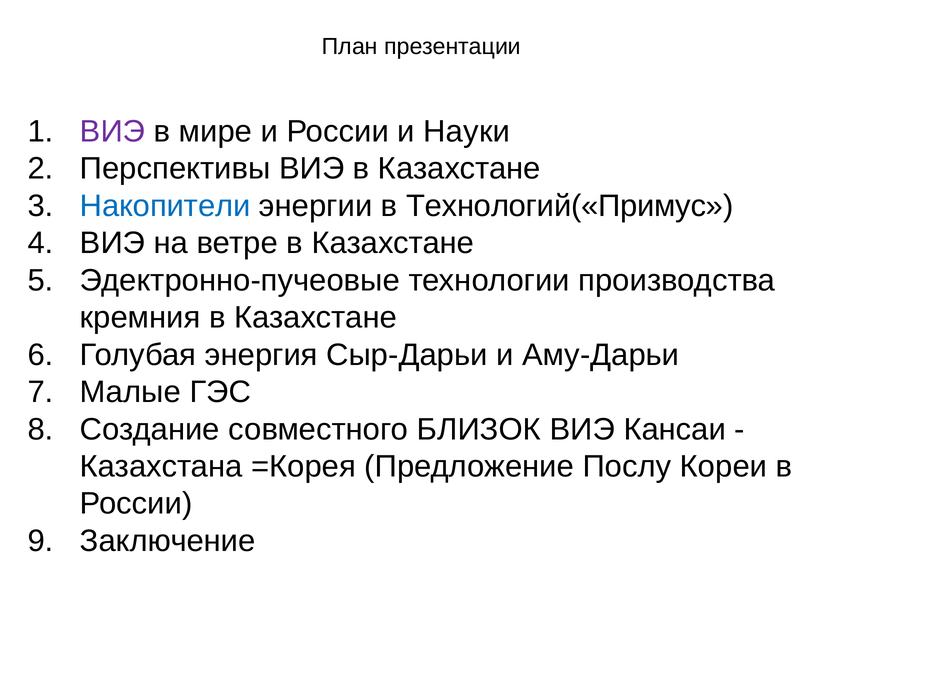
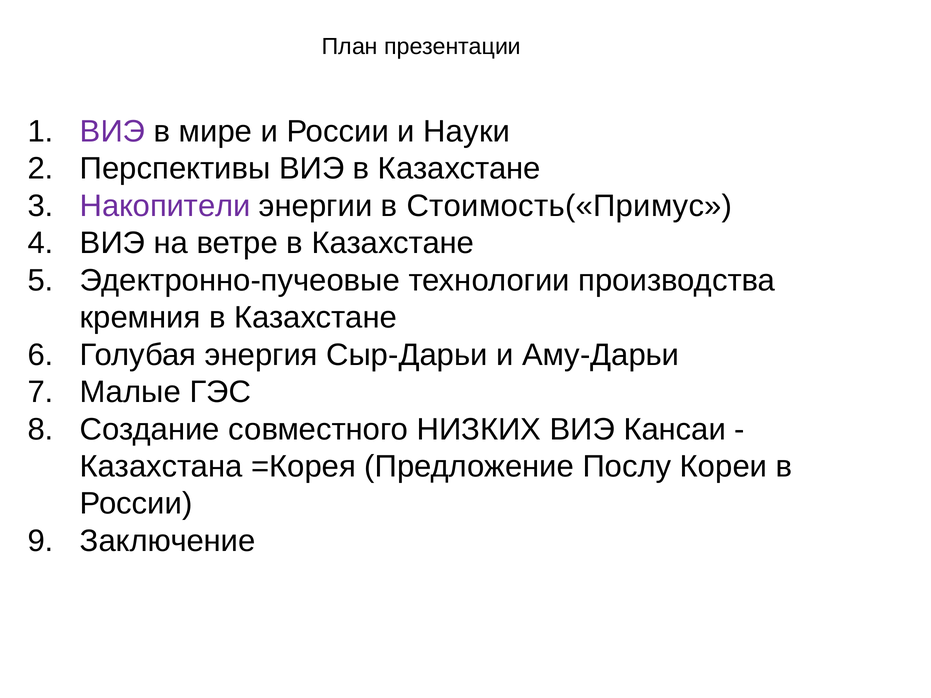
Накопители colour: blue -> purple
Технологий(«Примус: Технологий(«Примус -> Стоимость(«Примус
БЛИЗОК: БЛИЗОК -> НИЗКИХ
